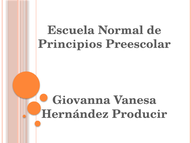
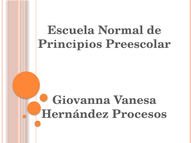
Producir: Producir -> Procesos
